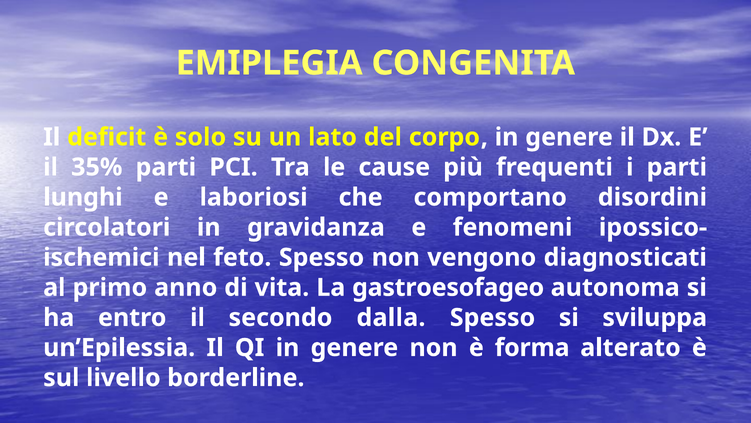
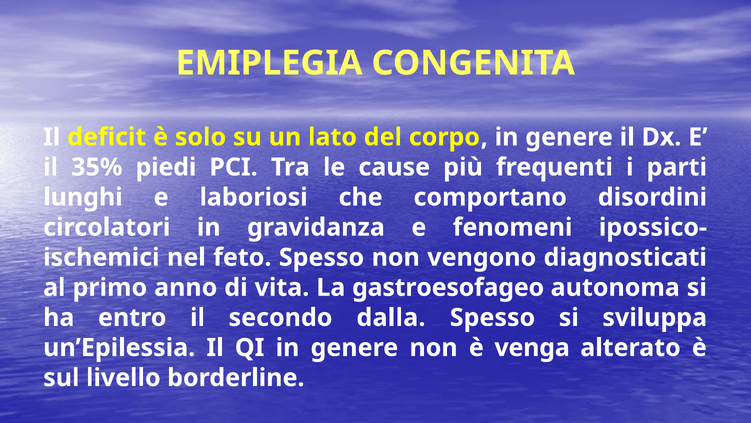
35% parti: parti -> piedi
forma: forma -> venga
